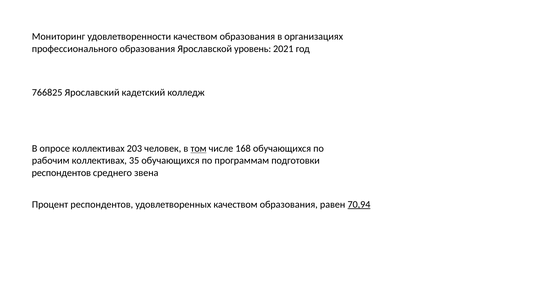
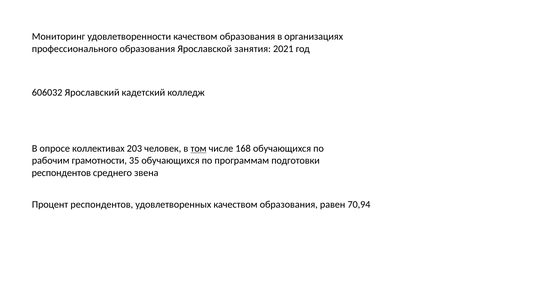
уровень: уровень -> занятия
766825: 766825 -> 606032
рабочим коллективах: коллективах -> грамотности
70,94 underline: present -> none
